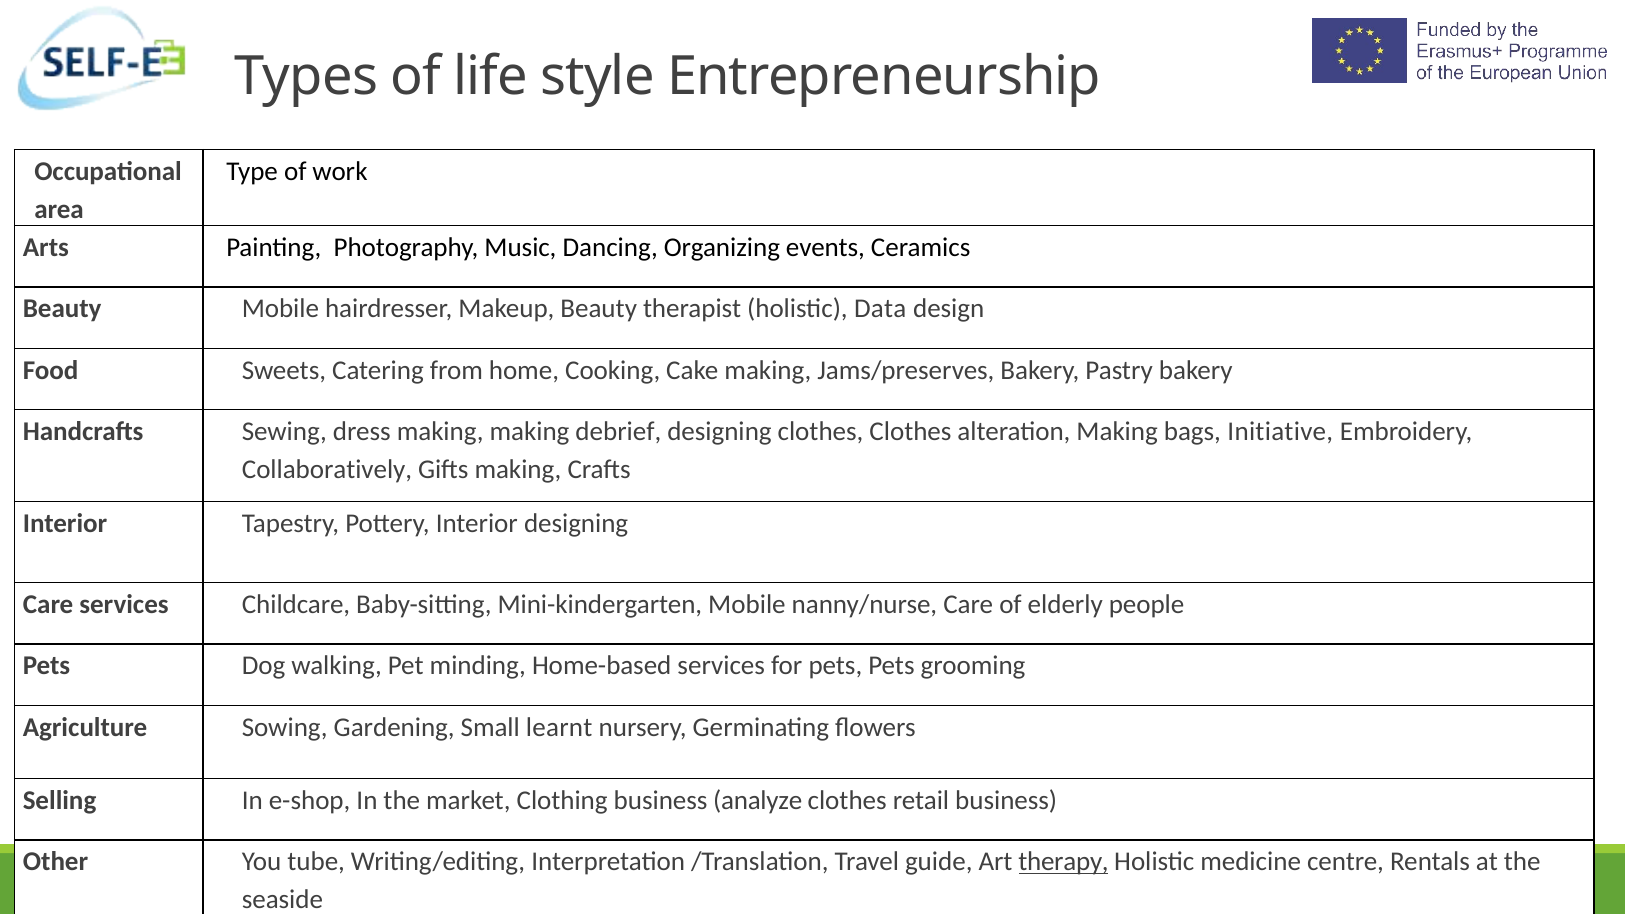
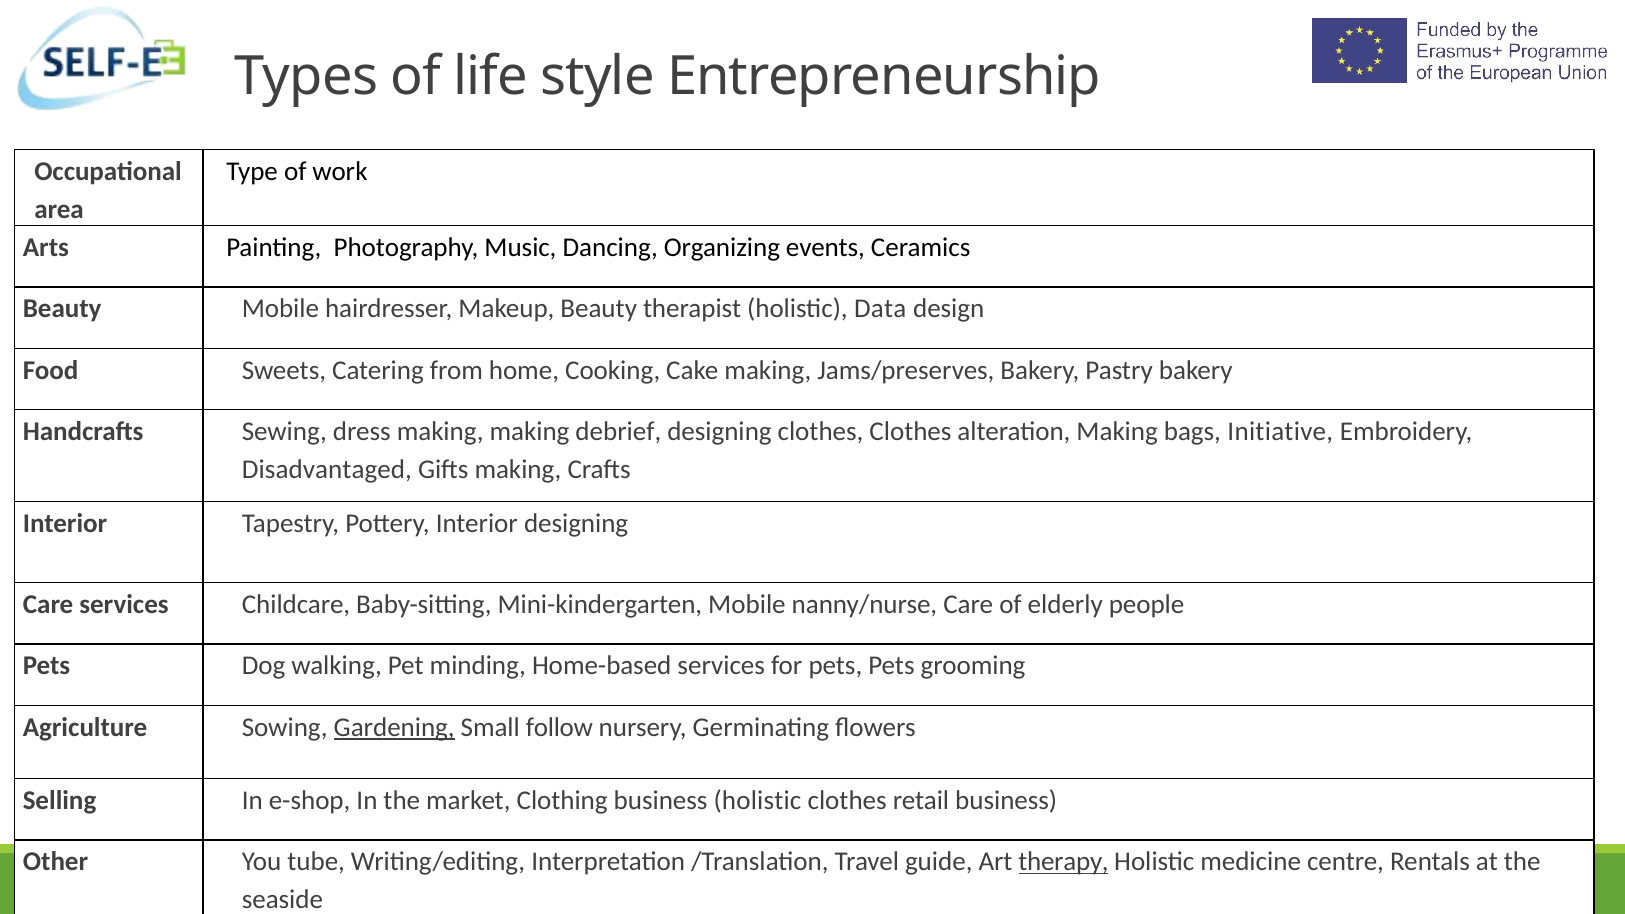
Collaboratively: Collaboratively -> Disadvantaged
Gardening underline: none -> present
learnt: learnt -> follow
business analyze: analyze -> holistic
